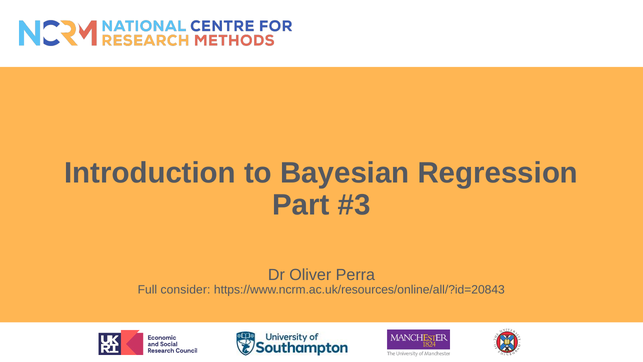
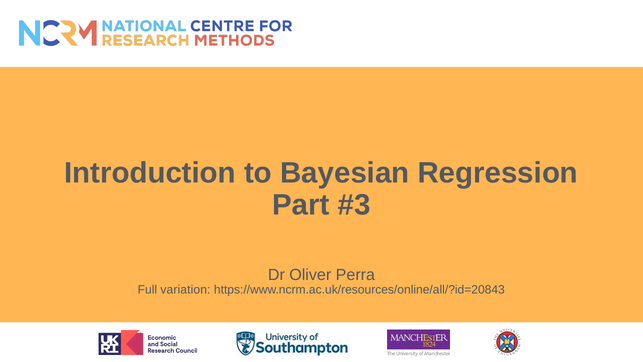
consider: consider -> variation
